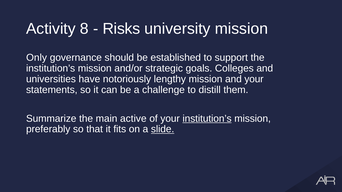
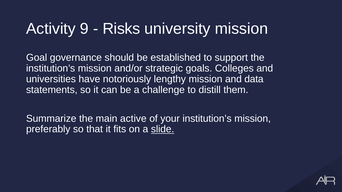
8: 8 -> 9
Only: Only -> Goal
and your: your -> data
institution’s at (207, 119) underline: present -> none
